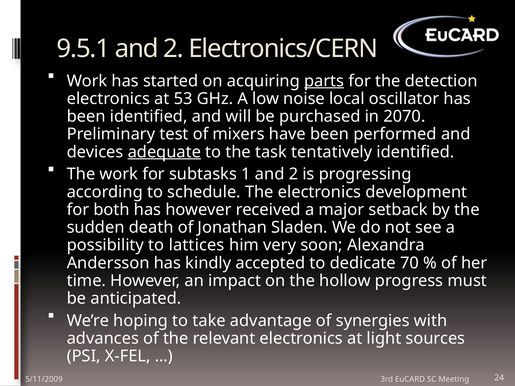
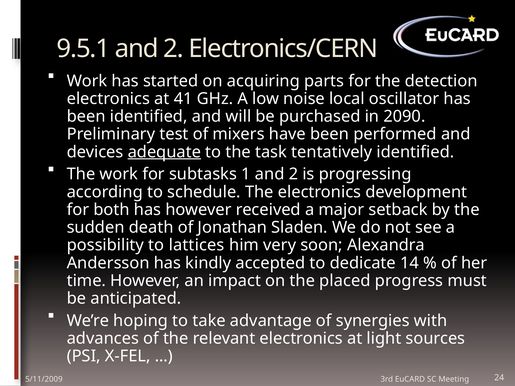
parts underline: present -> none
53: 53 -> 41
2070: 2070 -> 2090
70: 70 -> 14
hollow: hollow -> placed
